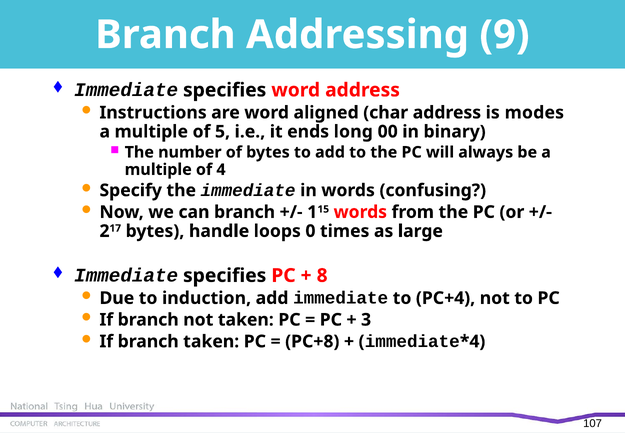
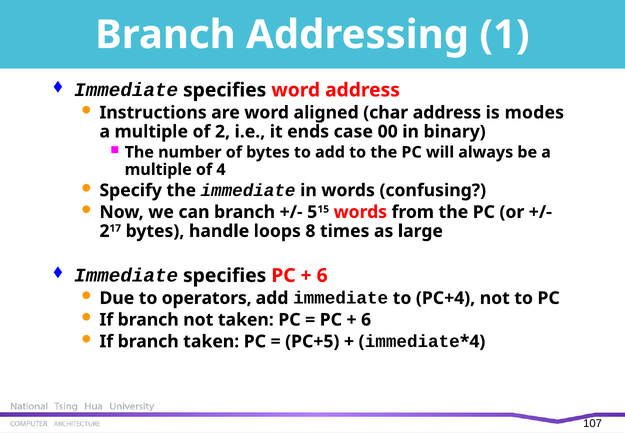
9: 9 -> 1
of 5: 5 -> 2
long: long -> case
1: 1 -> 5
0: 0 -> 8
8 at (322, 275): 8 -> 6
induction: induction -> operators
3 at (366, 320): 3 -> 6
PC+8: PC+8 -> PC+5
